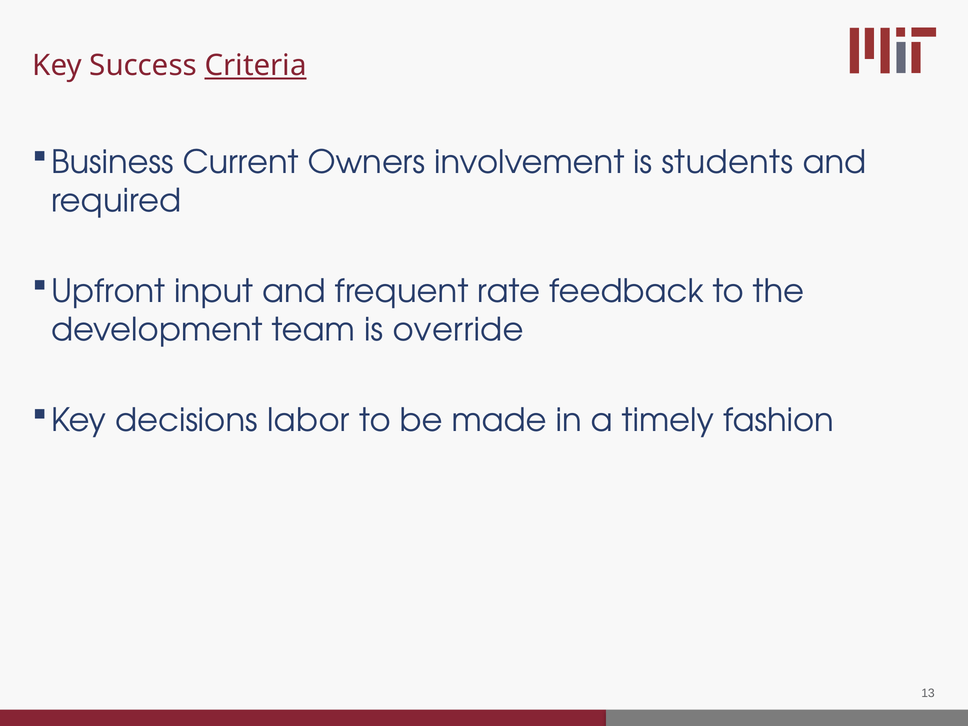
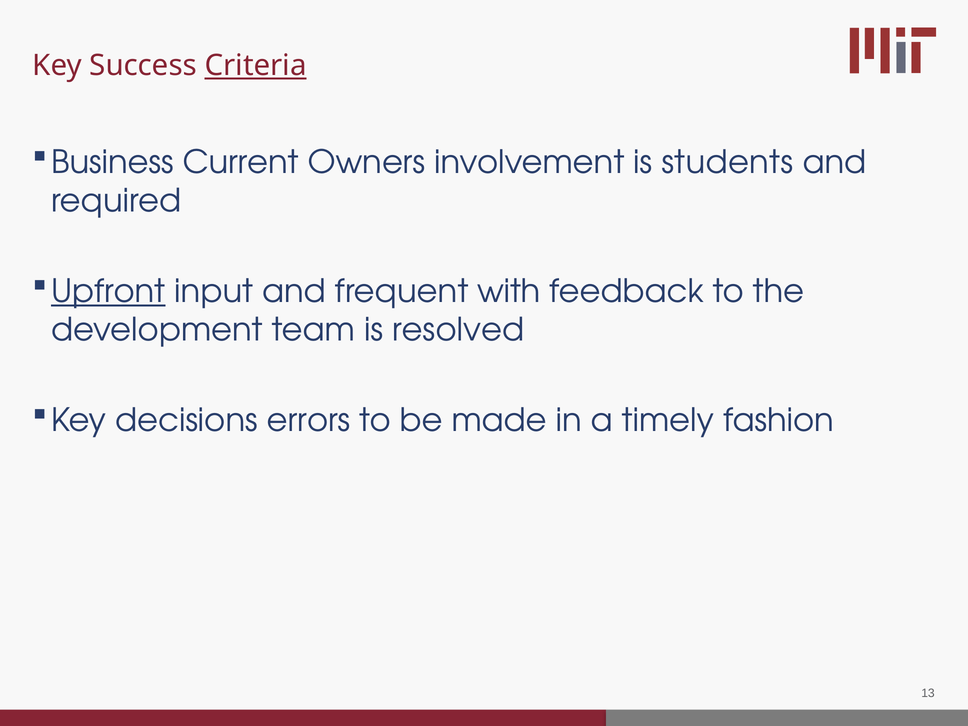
Upfront underline: none -> present
rate: rate -> with
override: override -> resolved
labor: labor -> errors
